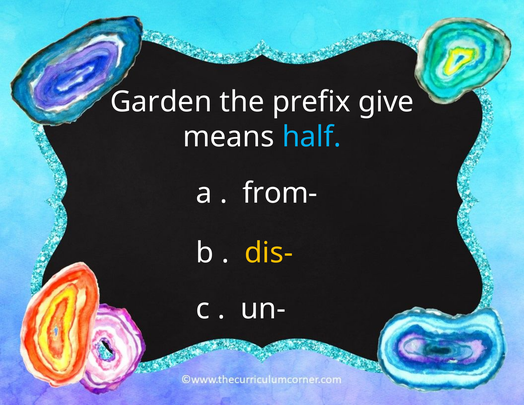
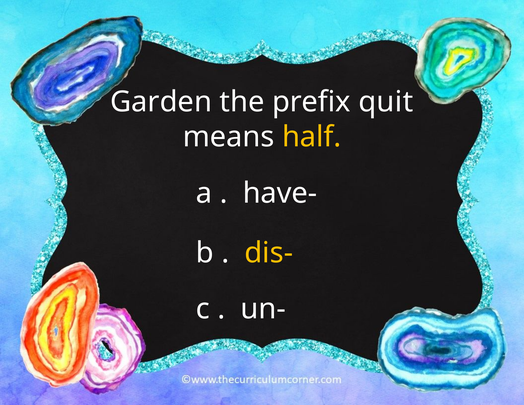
give: give -> quit
half colour: light blue -> yellow
from-: from- -> have-
